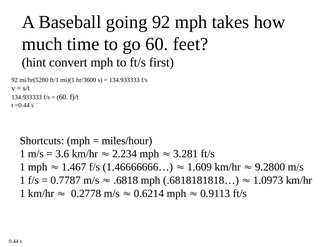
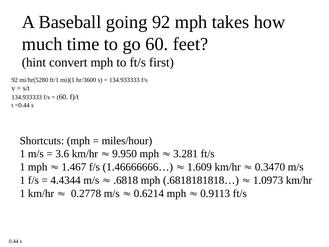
2.234: 2.234 -> 9.950
9.2800: 9.2800 -> 0.3470
0.7787: 0.7787 -> 4.4344
